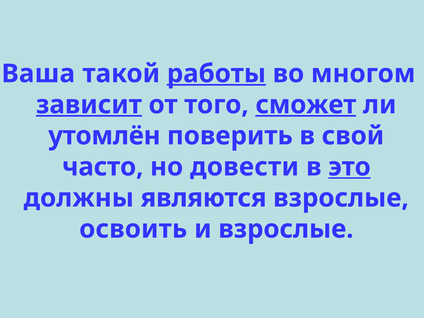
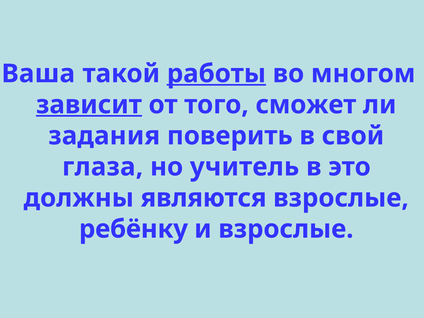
сможет underline: present -> none
утомлён: утомлён -> задания
часто: часто -> глаза
довести: довести -> учитель
это underline: present -> none
освоить: освоить -> ребёнку
